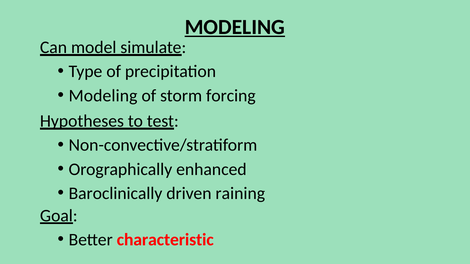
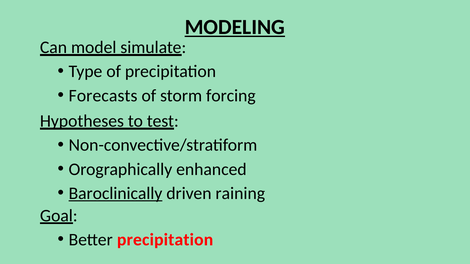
Modeling at (103, 96): Modeling -> Forecasts
Baroclinically underline: none -> present
Better characteristic: characteristic -> precipitation
